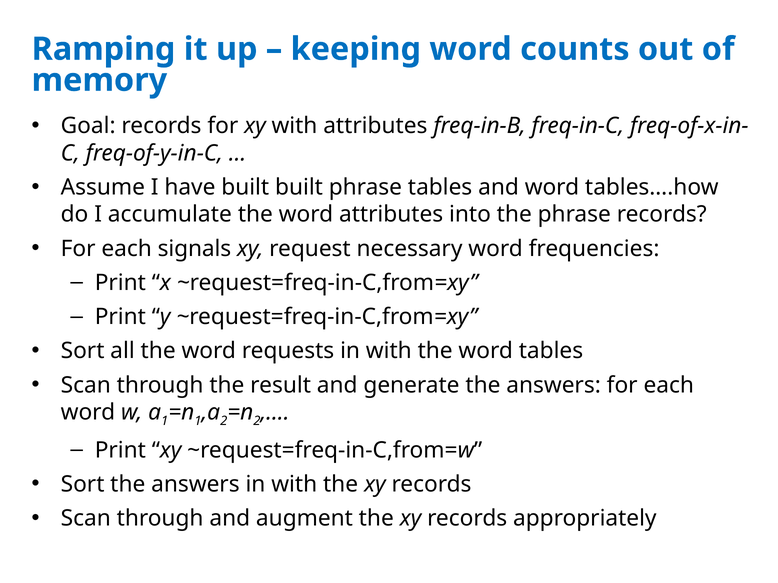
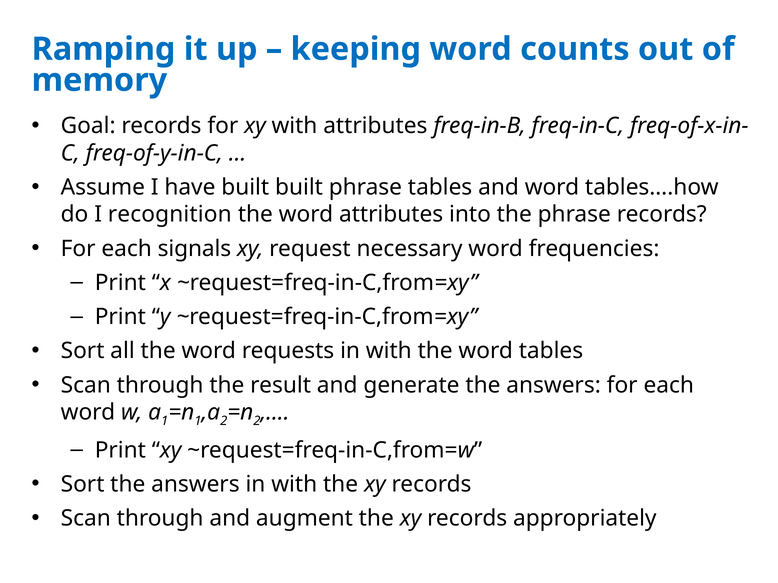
accumulate: accumulate -> recognition
